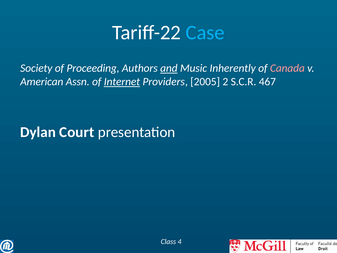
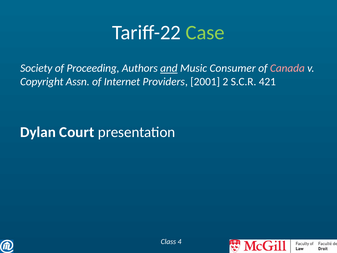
Case colour: light blue -> light green
Inherently: Inherently -> Consumer
American: American -> Copyright
Internet underline: present -> none
2005: 2005 -> 2001
467: 467 -> 421
